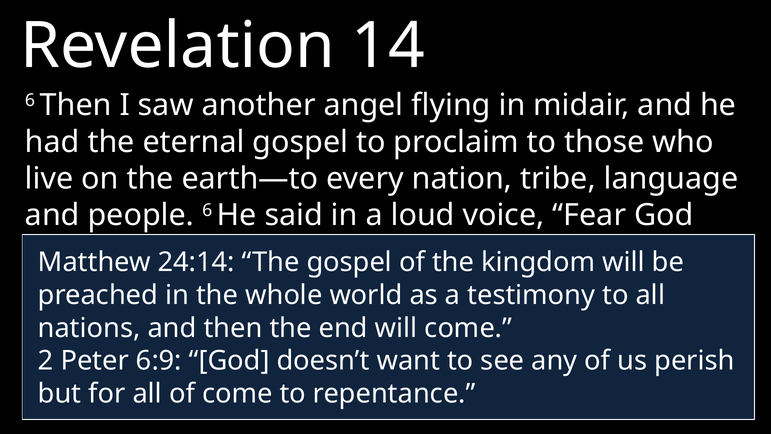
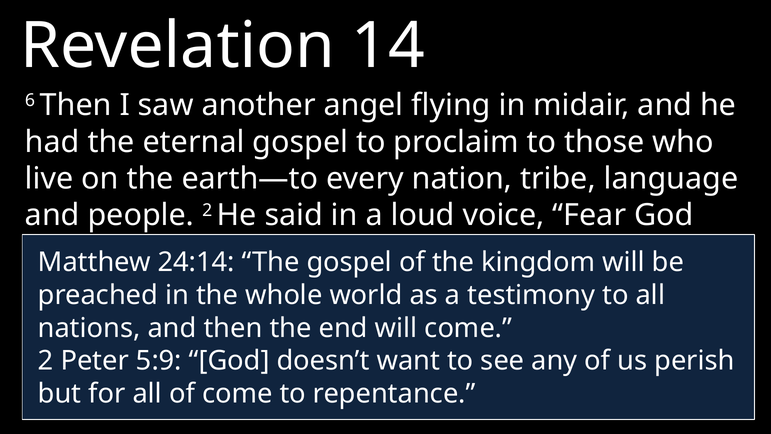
people 6: 6 -> 2
6:9: 6:9 -> 5:9
